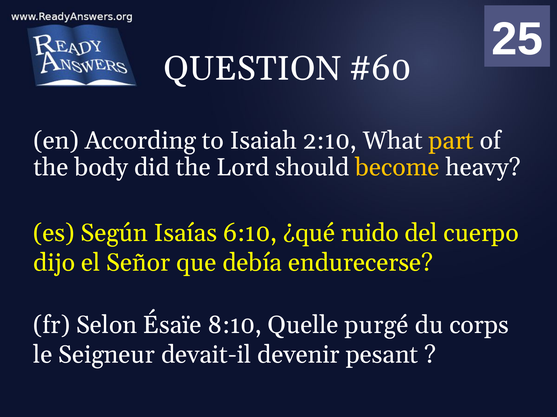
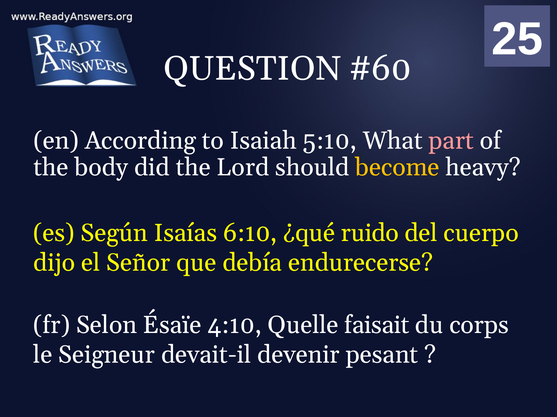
2:10: 2:10 -> 5:10
part colour: yellow -> pink
8:10: 8:10 -> 4:10
purgé: purgé -> faisait
